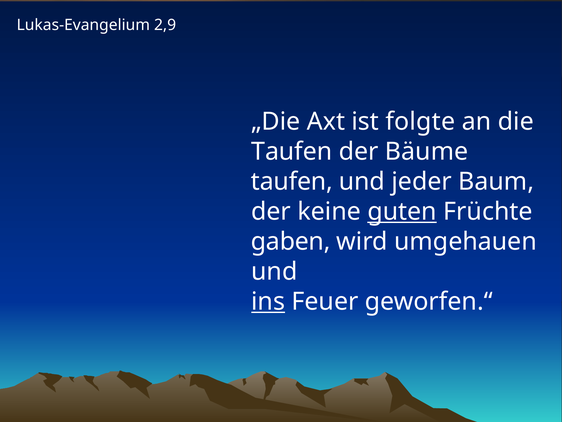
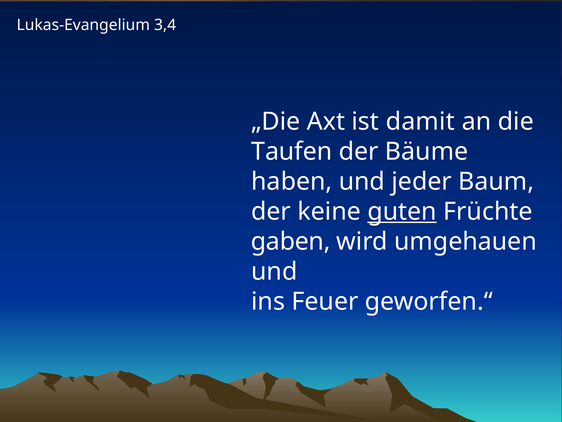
2,9: 2,9 -> 3,4
folgte: folgte -> damit
taufen at (292, 181): taufen -> haben
ins underline: present -> none
